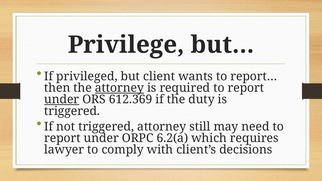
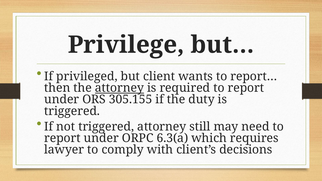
under at (62, 100) underline: present -> none
612.369: 612.369 -> 305.155
6.2(a: 6.2(a -> 6.3(a
